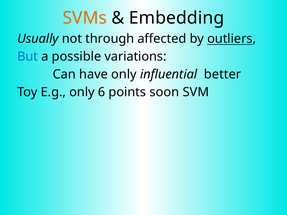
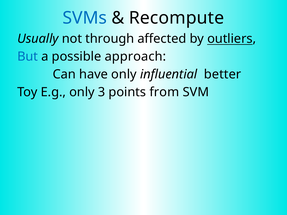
SVMs colour: orange -> blue
Embedding: Embedding -> Recompute
variations: variations -> approach
6: 6 -> 3
soon: soon -> from
